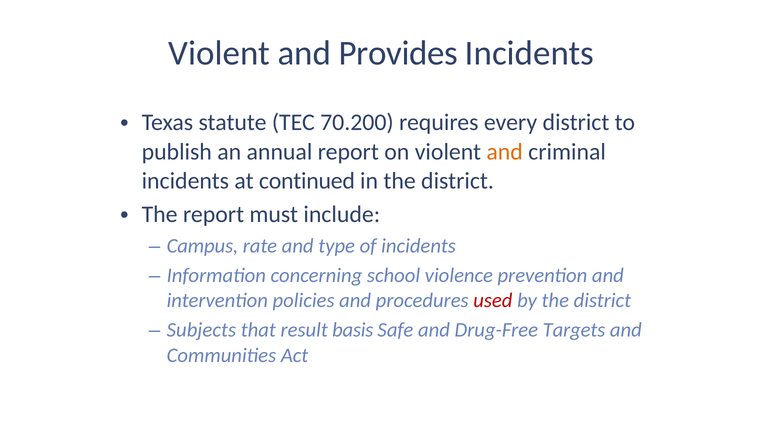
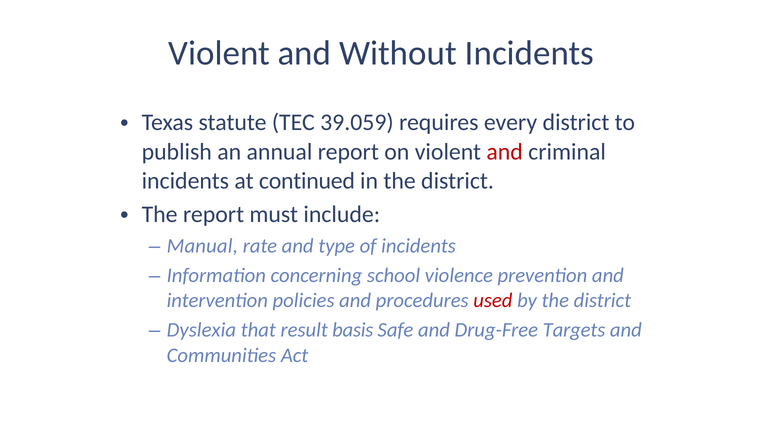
Provides: Provides -> Without
70.200: 70.200 -> 39.059
and at (505, 152) colour: orange -> red
Campus: Campus -> Manual
Subjects: Subjects -> Dyslexia
